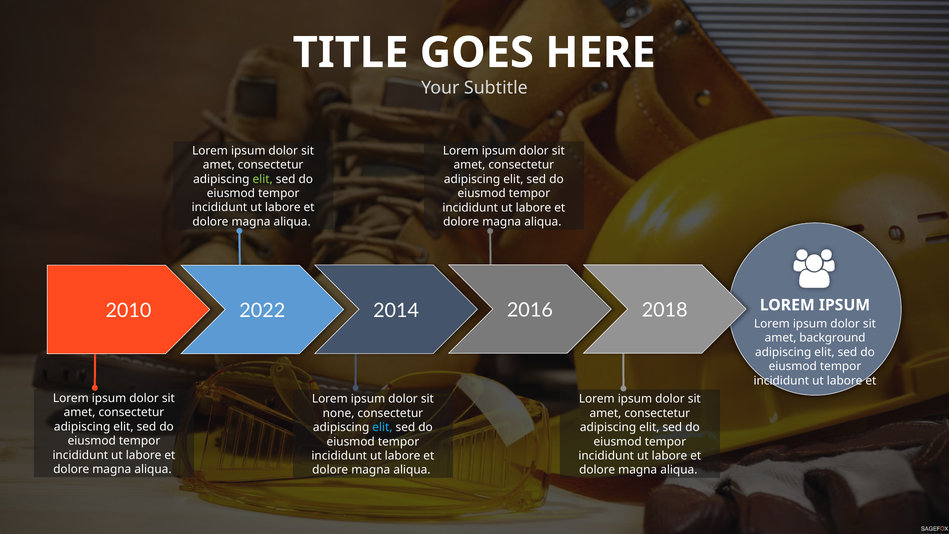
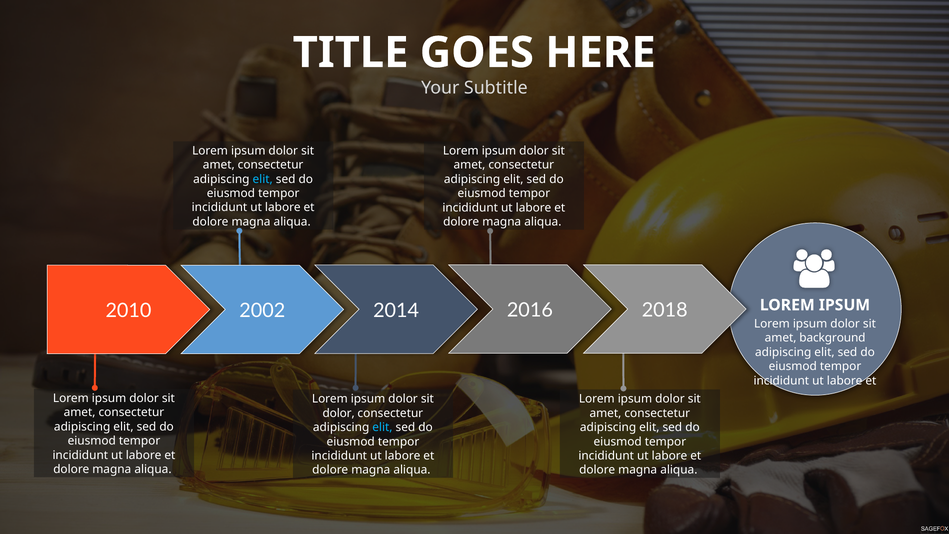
elit at (263, 179) colour: light green -> light blue
2022: 2022 -> 2002
none at (339, 413): none -> dolor
